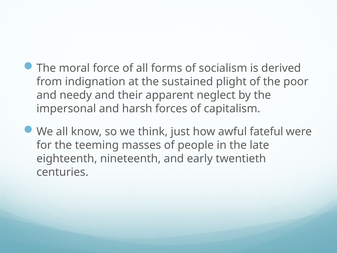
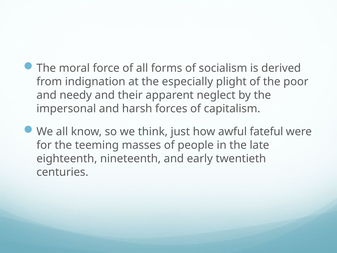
sustained: sustained -> especially
